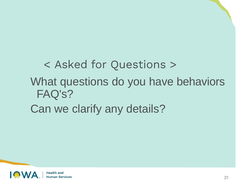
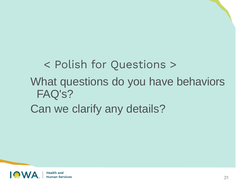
Asked: Asked -> Polish
